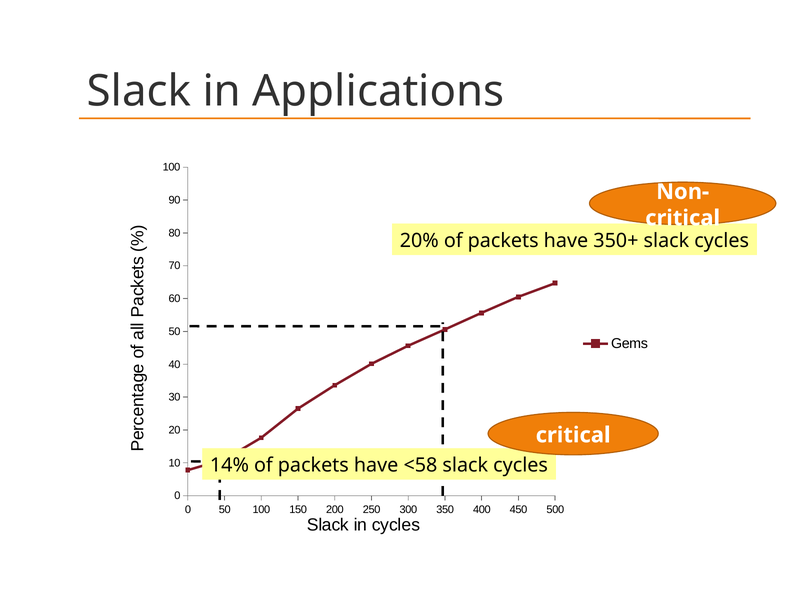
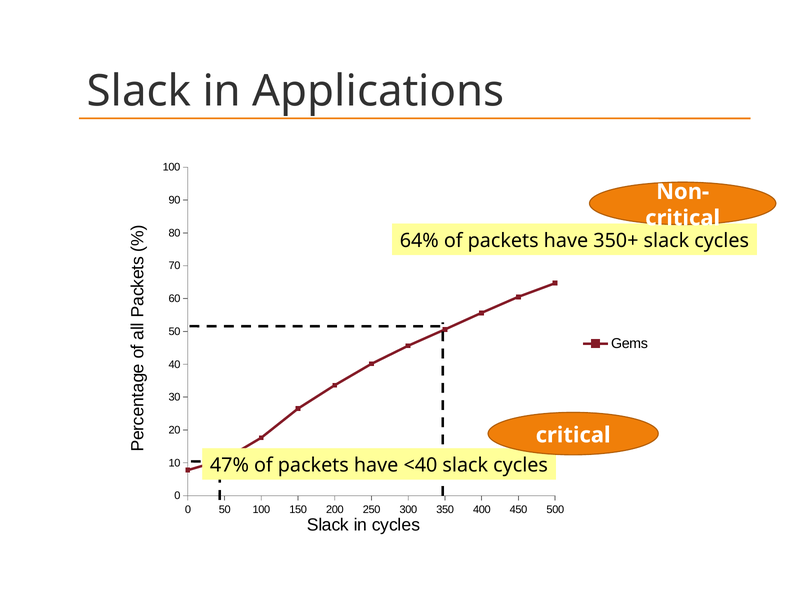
20%: 20% -> 64%
14%: 14% -> 47%
<58: <58 -> <40
